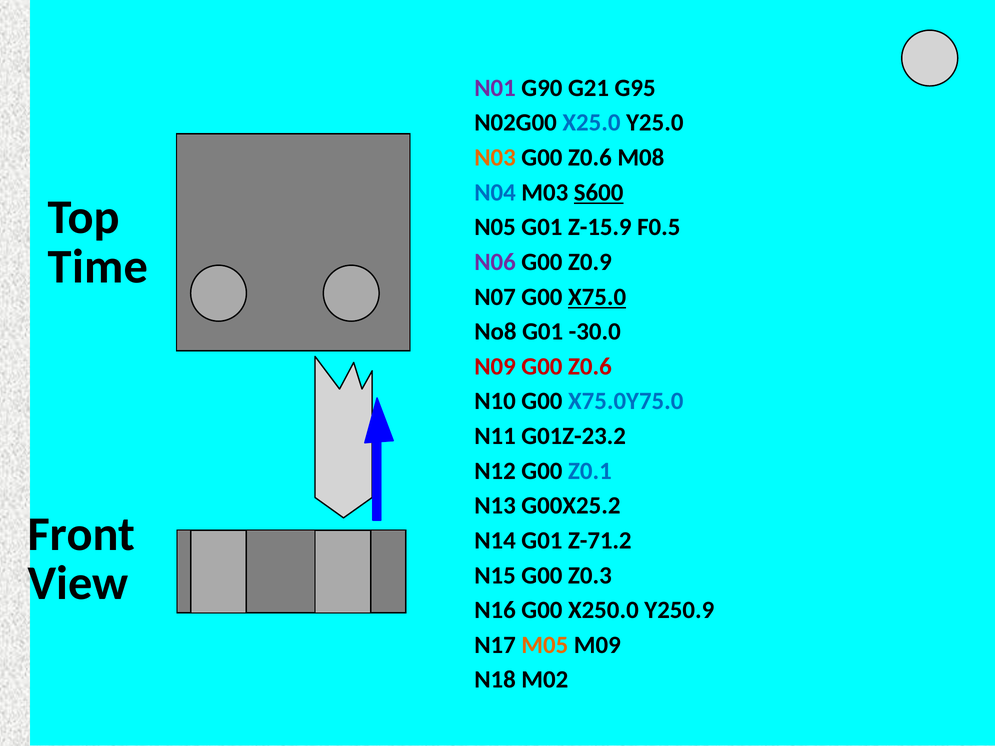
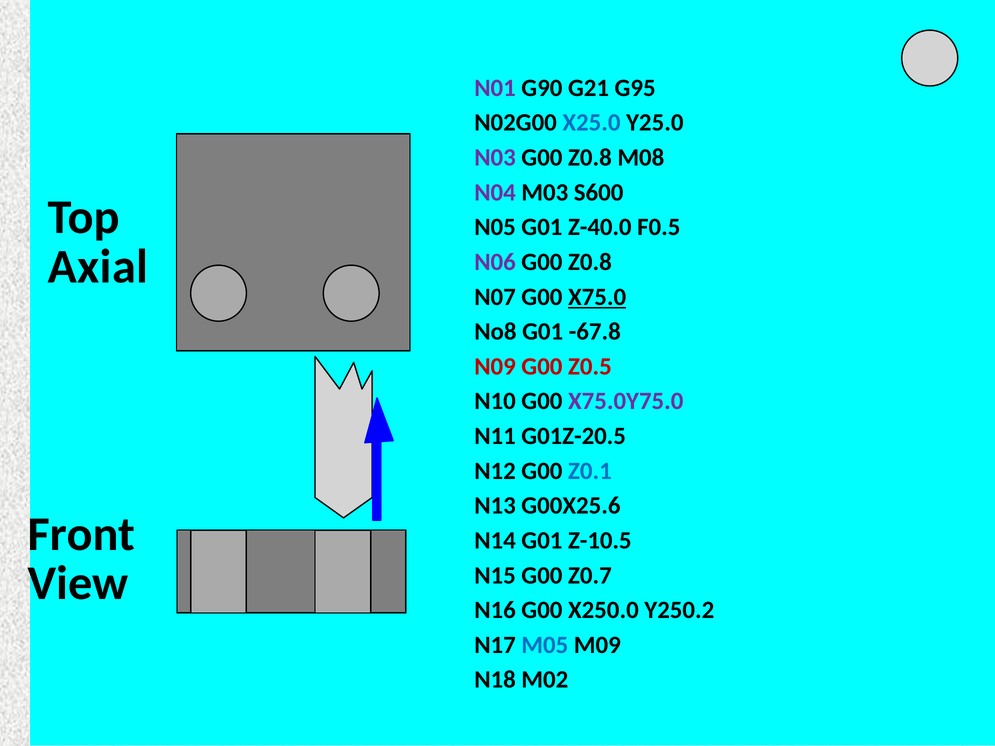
N03 colour: orange -> purple
Z0.6 at (590, 158): Z0.6 -> Z0.8
N04 colour: blue -> purple
S600 underline: present -> none
Z-15.9: Z-15.9 -> Z-40.0
Time: Time -> Axial
Z0.9 at (590, 262): Z0.9 -> Z0.8
-30.0: -30.0 -> -67.8
N09 G00 Z0.6: Z0.6 -> Z0.5
X75.0Y75.0 colour: blue -> purple
G01Z-23.2: G01Z-23.2 -> G01Z-20.5
G00X25.2: G00X25.2 -> G00X25.6
Z-71.2: Z-71.2 -> Z-10.5
Z0.3: Z0.3 -> Z0.7
Y250.9: Y250.9 -> Y250.2
M05 colour: orange -> blue
